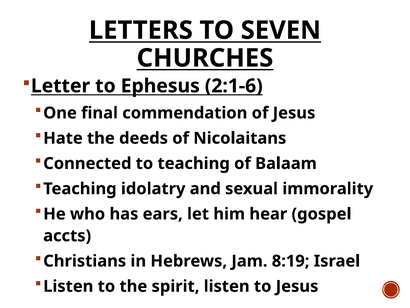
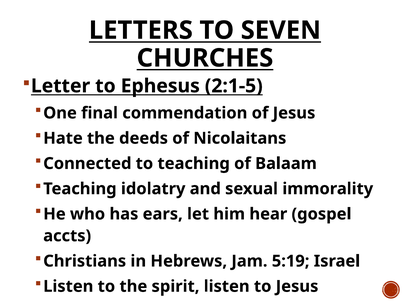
2:1-6: 2:1-6 -> 2:1-5
8:19: 8:19 -> 5:19
